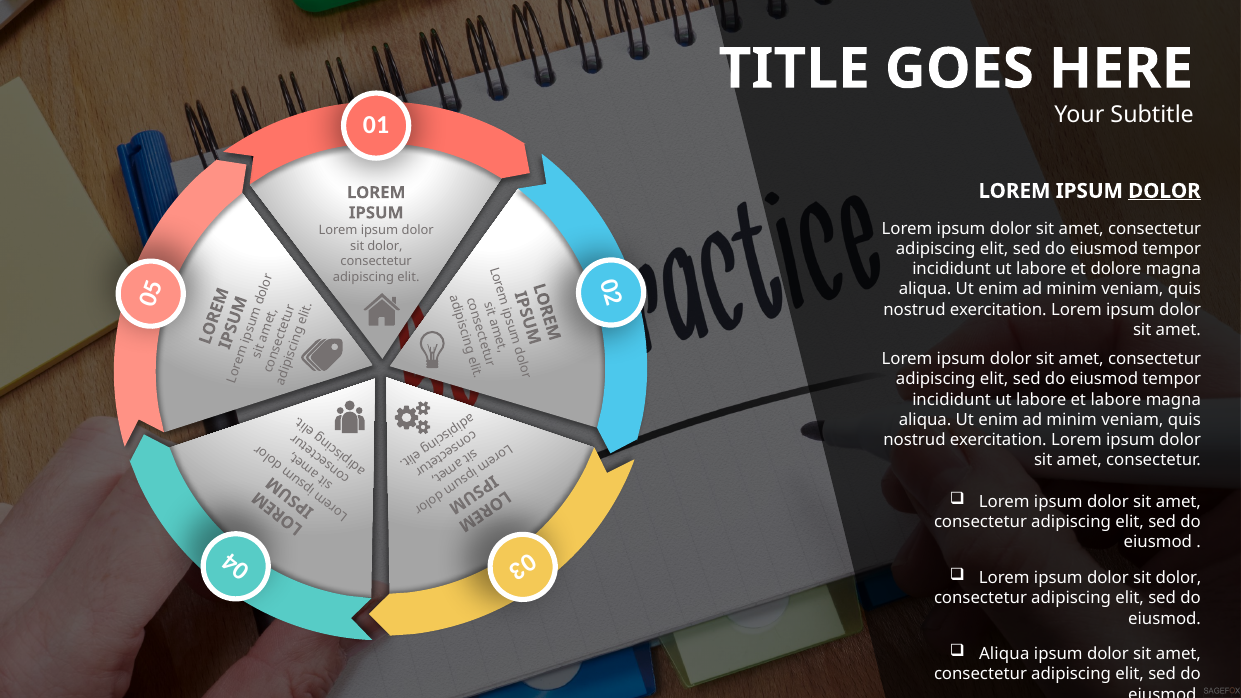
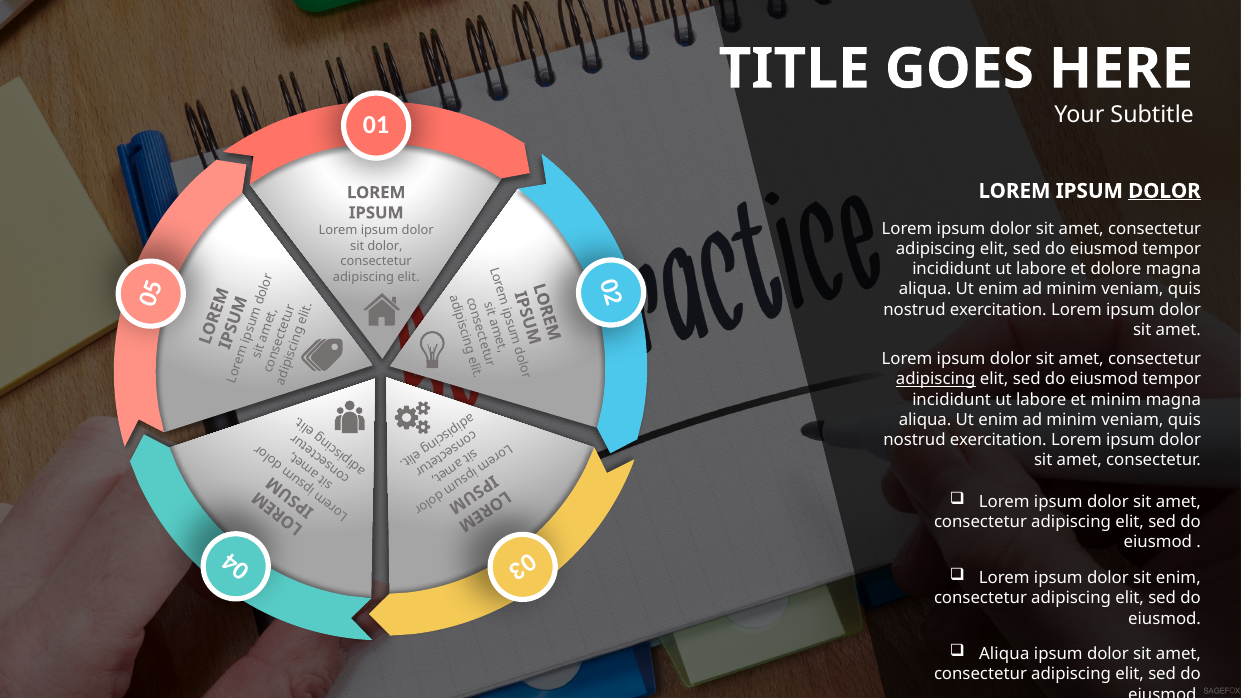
adipiscing at (936, 379) underline: none -> present
et labore: labore -> minim
dolor at (1179, 578): dolor -> enim
